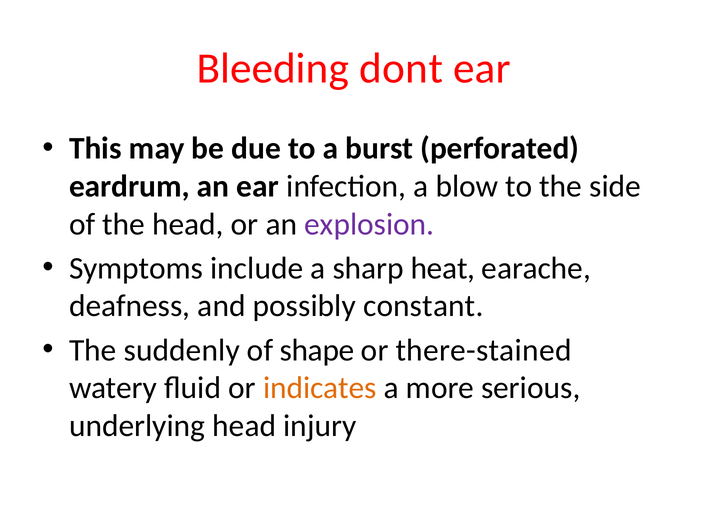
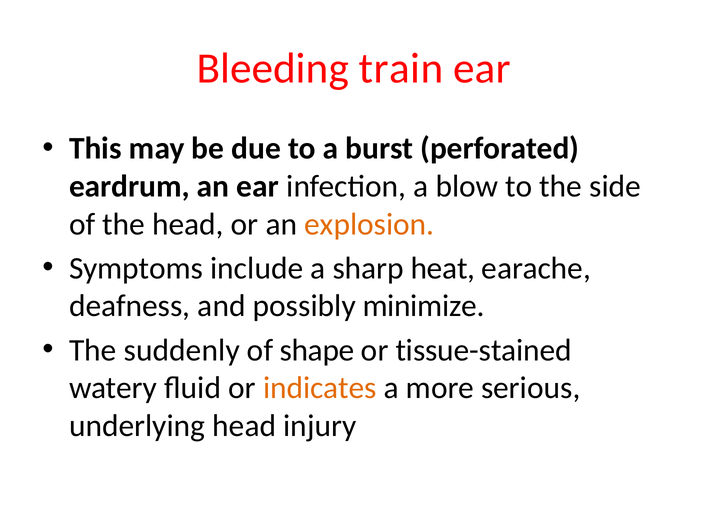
dont: dont -> train
explosion colour: purple -> orange
constant: constant -> minimize
there-stained: there-stained -> tissue-stained
